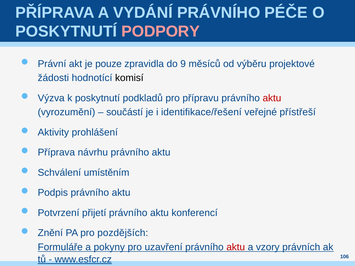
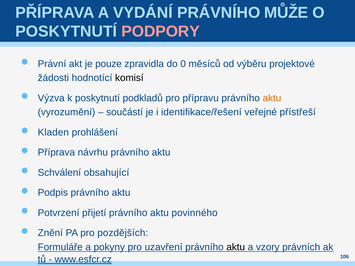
PÉČE: PÉČE -> MŮŽE
9: 9 -> 0
aktu at (272, 98) colour: red -> orange
Aktivity: Aktivity -> Kladen
umístěním: umístěním -> obsahující
konferencí: konferencí -> povinného
aktu at (236, 247) colour: red -> black
